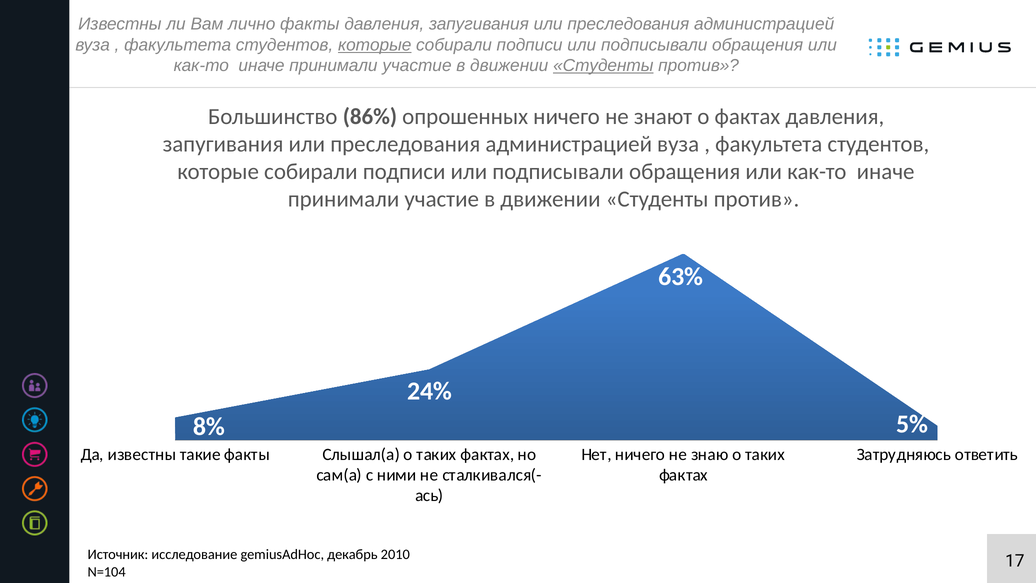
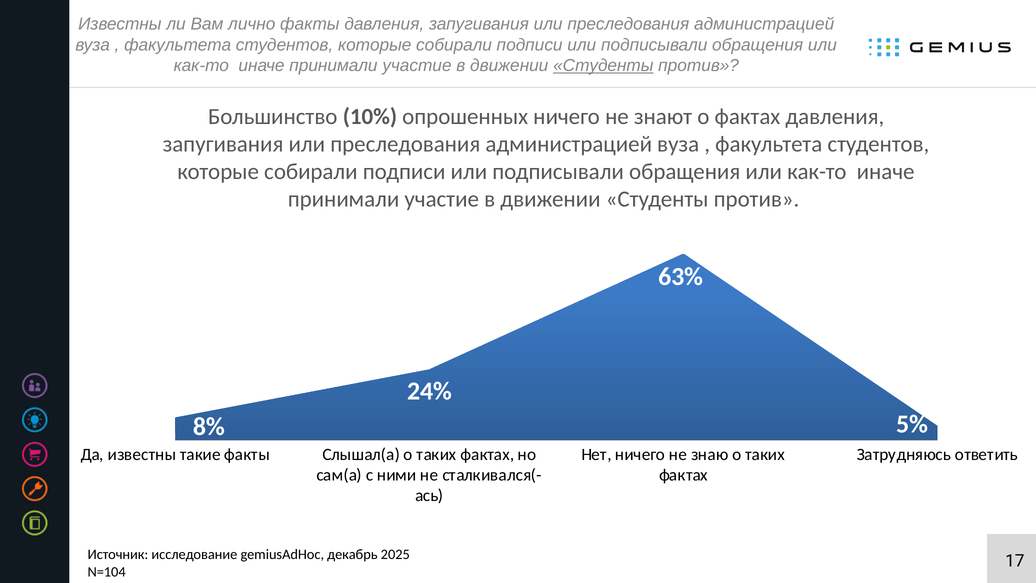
которые at (375, 45) underline: present -> none
86%: 86% -> 10%
2010: 2010 -> 2025
